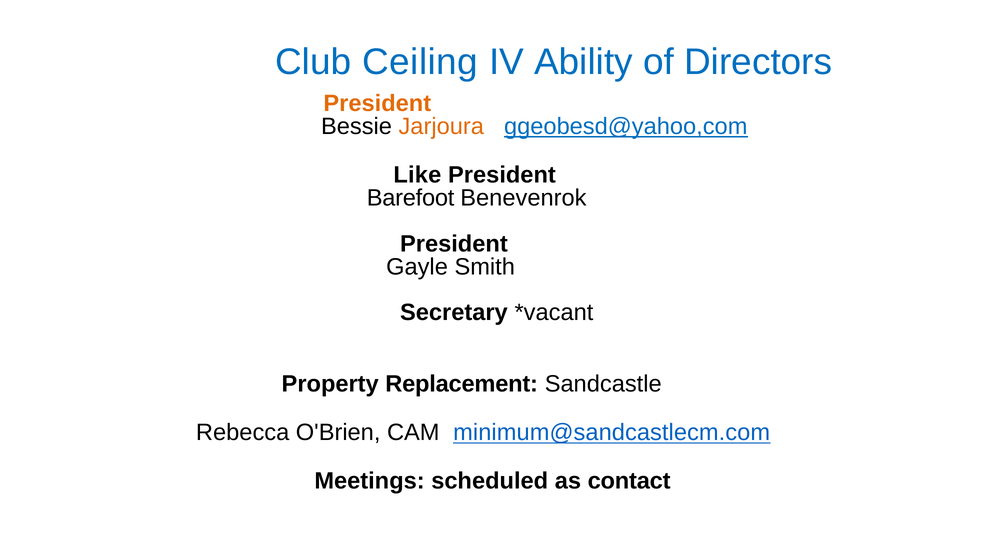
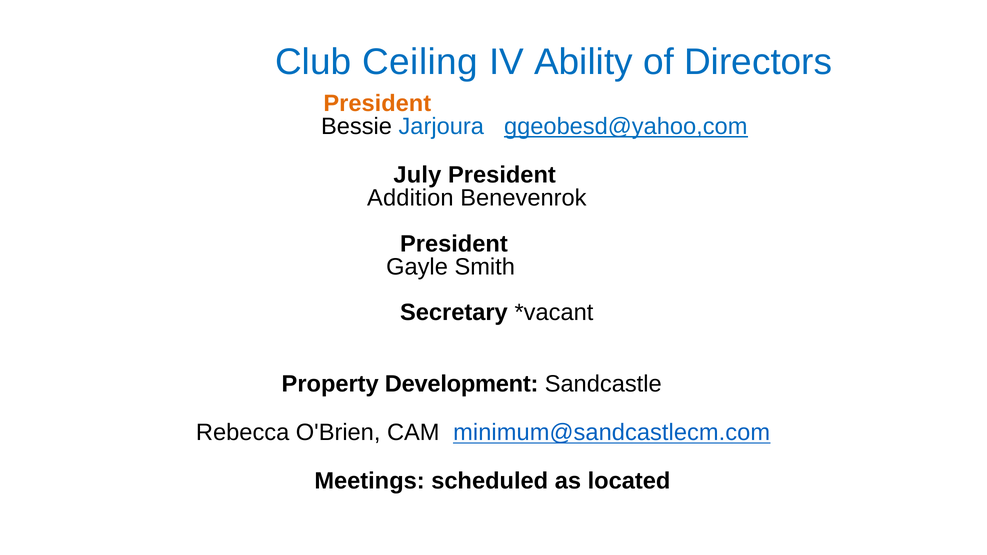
Jarjoura colour: orange -> blue
Like: Like -> July
Barefoot: Barefoot -> Addition
Replacement: Replacement -> Development
contact: contact -> located
